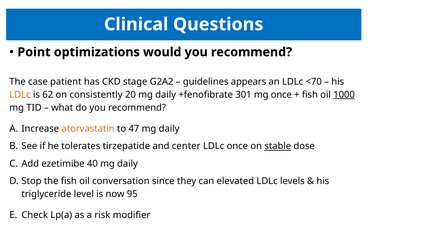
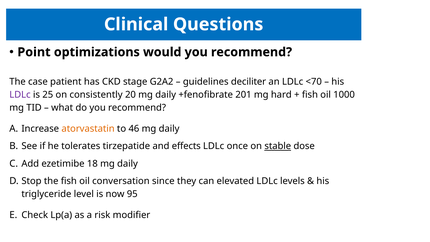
appears: appears -> deciliter
LDLc at (20, 95) colour: orange -> purple
62: 62 -> 25
301: 301 -> 201
mg once: once -> hard
1000 underline: present -> none
47: 47 -> 46
center: center -> effects
40: 40 -> 18
